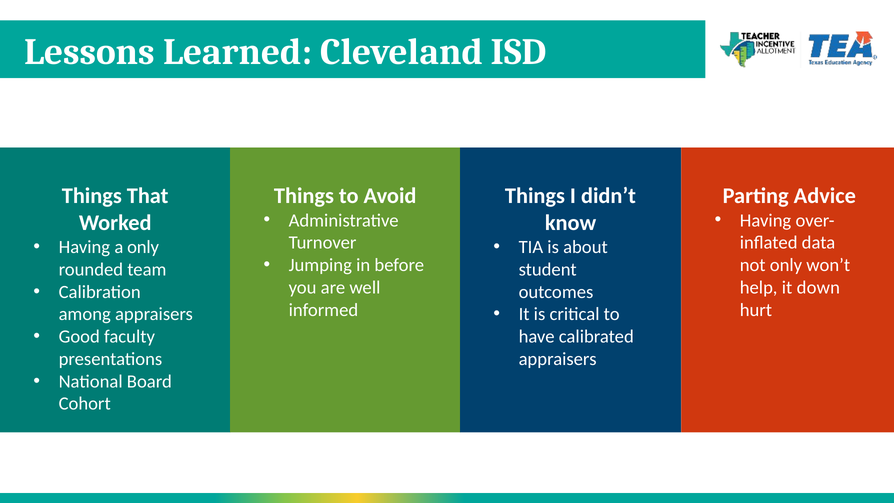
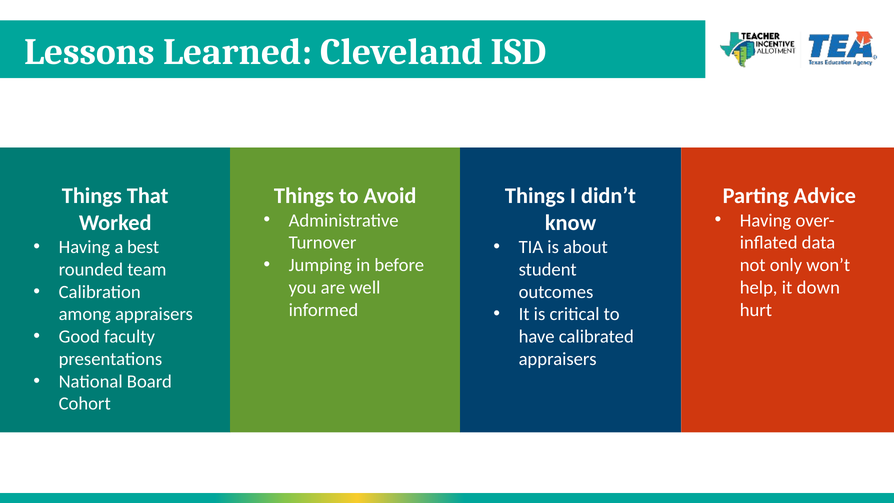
a only: only -> best
